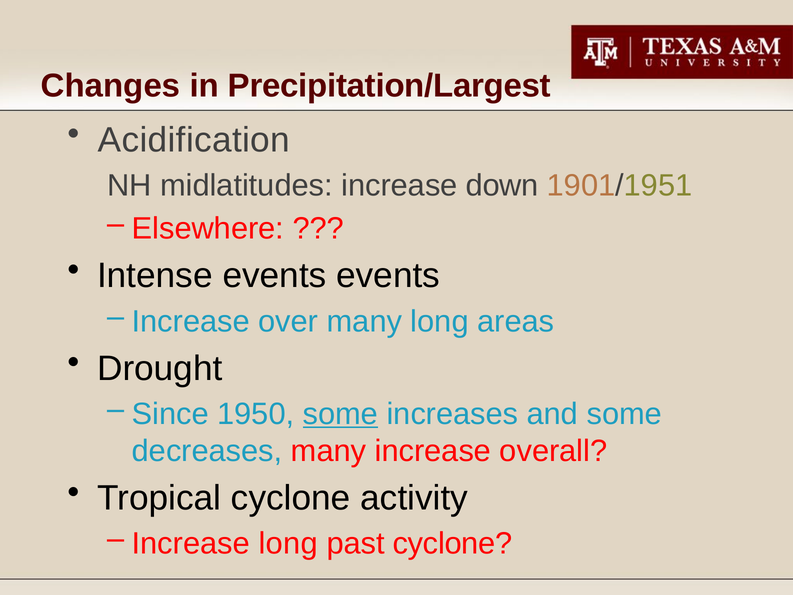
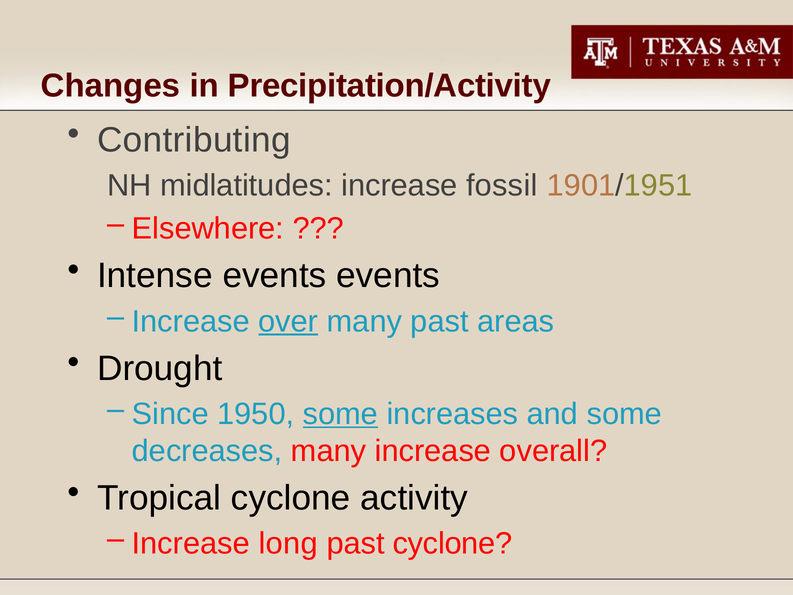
Precipitation/Largest: Precipitation/Largest -> Precipitation/Activity
Acidification: Acidification -> Contributing
down: down -> fossil
over underline: none -> present
many long: long -> past
